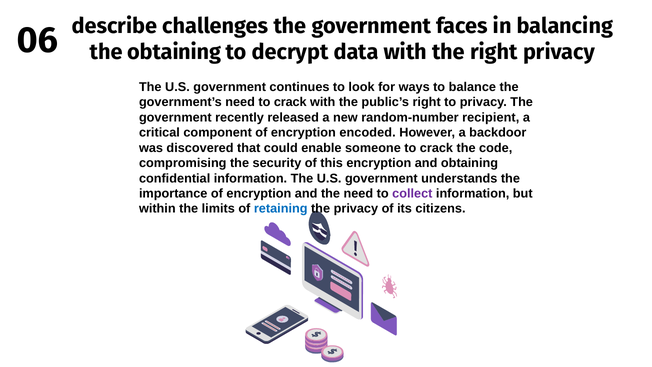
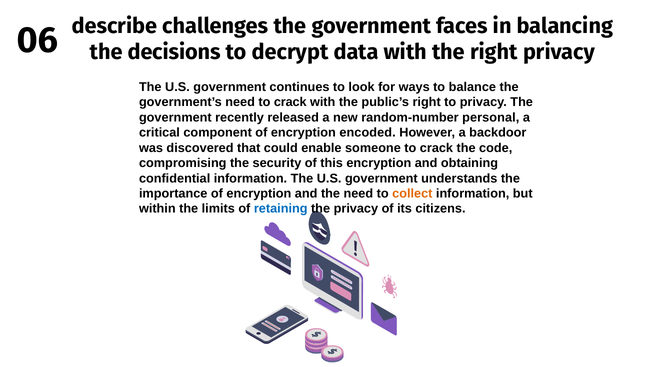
the obtaining: obtaining -> decisions
recipient: recipient -> personal
collect colour: purple -> orange
